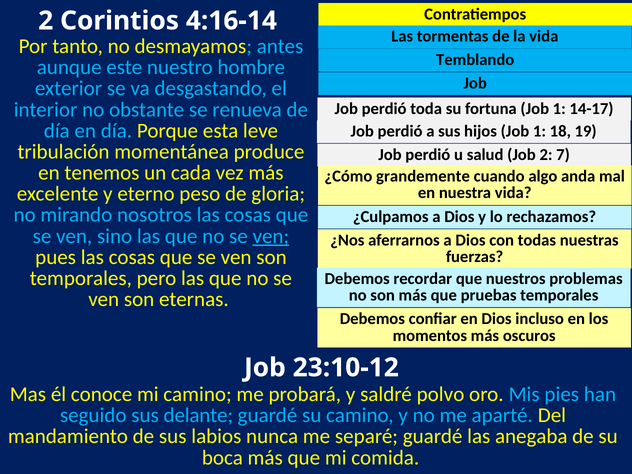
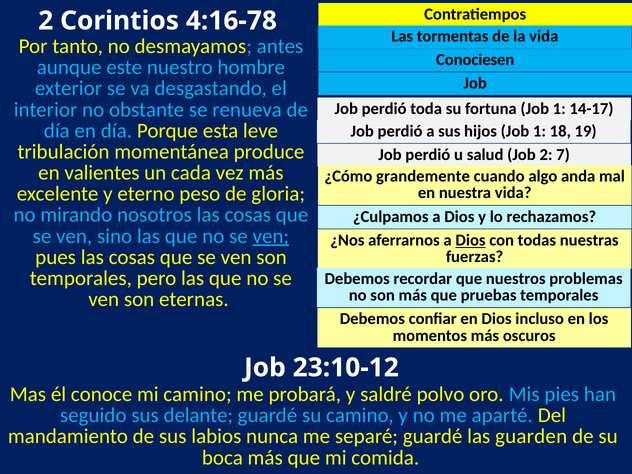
4:16-14: 4:16-14 -> 4:16-78
Temblando: Temblando -> Conociesen
tenemos: tenemos -> valientes
Dios at (471, 240) underline: none -> present
anegaba: anegaba -> guarden
